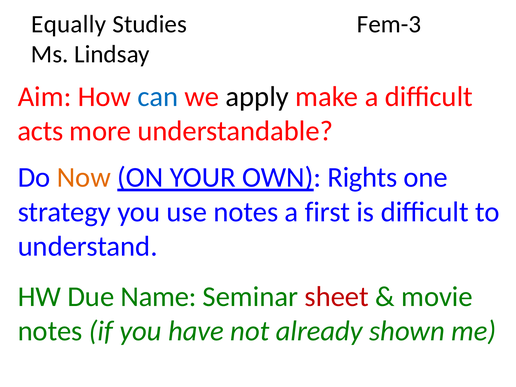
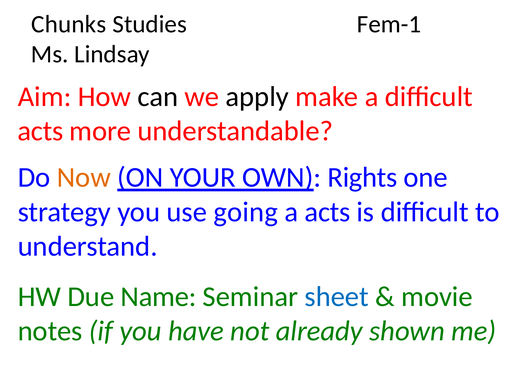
Equally: Equally -> Chunks
Fem-3: Fem-3 -> Fem-1
can colour: blue -> black
use notes: notes -> going
a first: first -> acts
sheet colour: red -> blue
